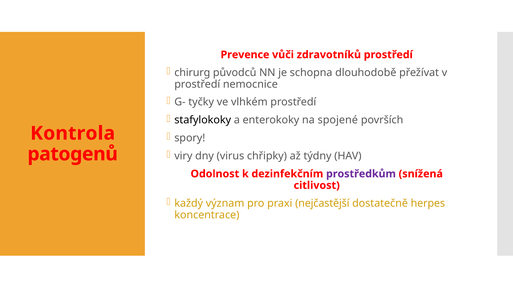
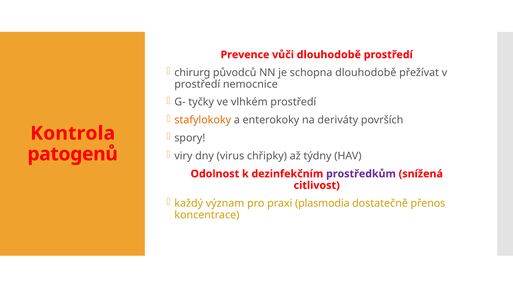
vůči zdravotníků: zdravotníků -> dlouhodobě
stafylokoky colour: black -> orange
spojené: spojené -> deriváty
nejčastější: nejčastější -> plasmodia
herpes: herpes -> přenos
